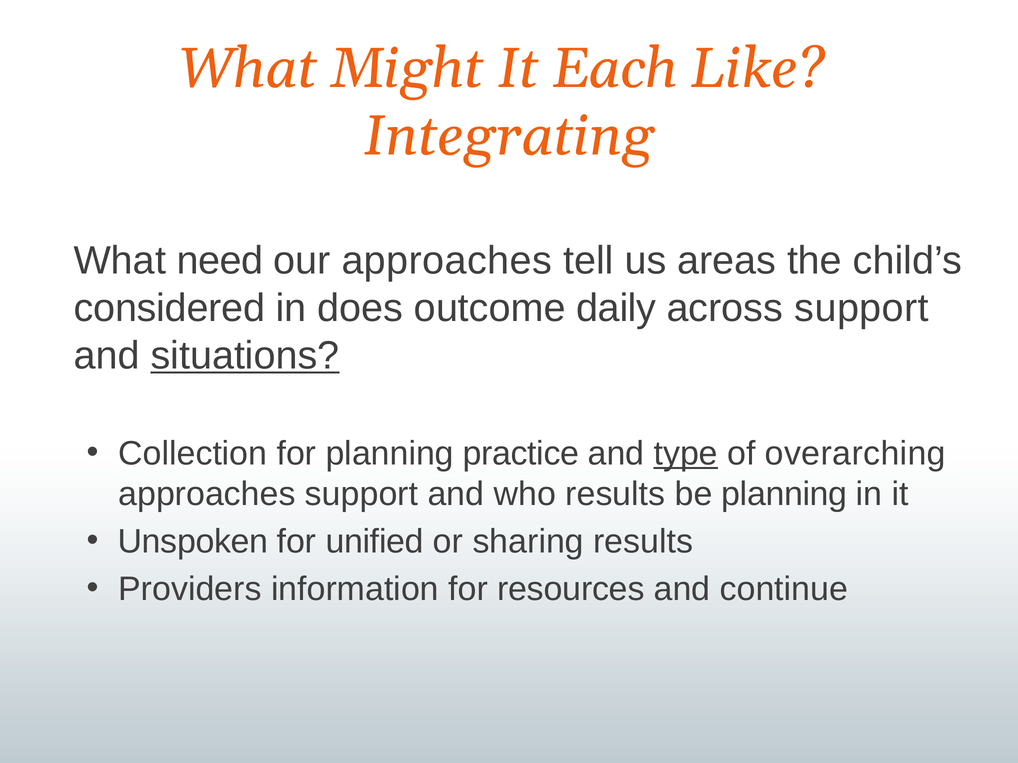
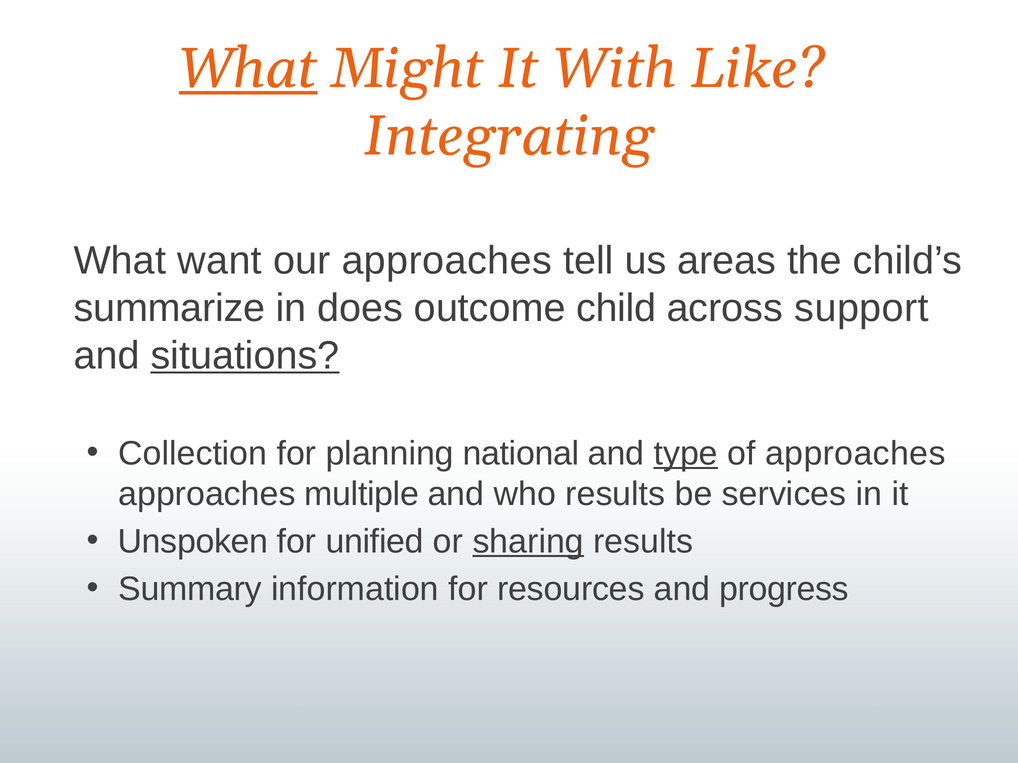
What at (248, 68) underline: none -> present
Each: Each -> With
need: need -> want
considered: considered -> summarize
daily: daily -> child
practice: practice -> national
of overarching: overarching -> approaches
approaches support: support -> multiple
be planning: planning -> services
sharing underline: none -> present
Providers: Providers -> Summary
continue: continue -> progress
